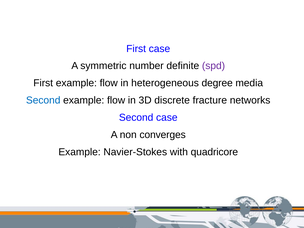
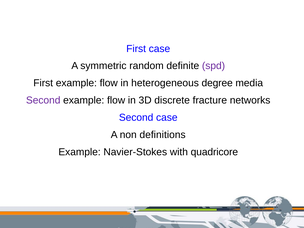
number: number -> random
Second at (43, 100) colour: blue -> purple
converges: converges -> definitions
